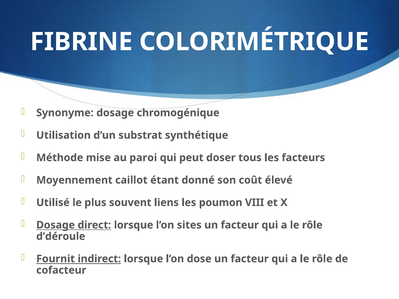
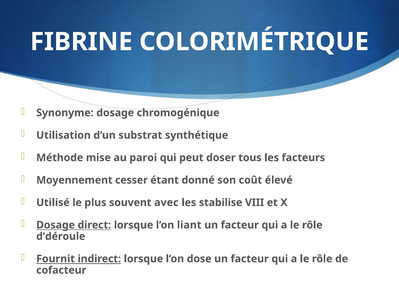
caillot: caillot -> cesser
liens: liens -> avec
poumon: poumon -> stabilise
sites: sites -> liant
